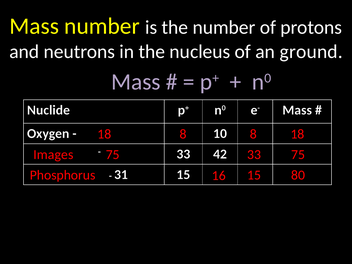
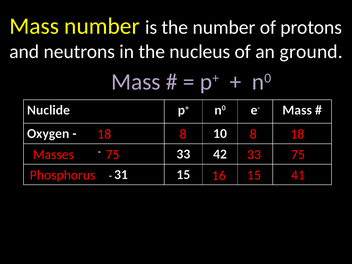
Images: Images -> Masses
80: 80 -> 41
